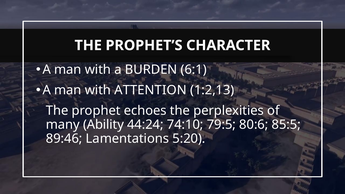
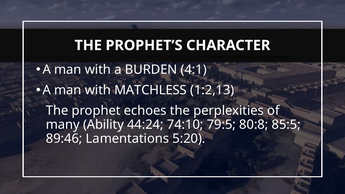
6:1: 6:1 -> 4:1
ATTENTION: ATTENTION -> MATCHLESS
80:6: 80:6 -> 80:8
